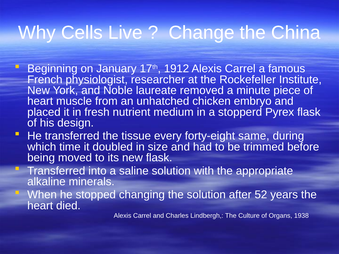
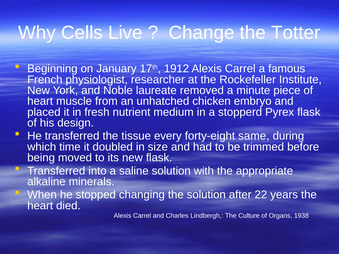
China: China -> Totter
52: 52 -> 22
